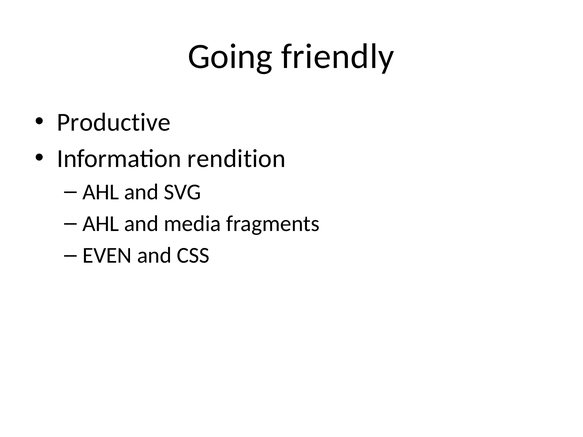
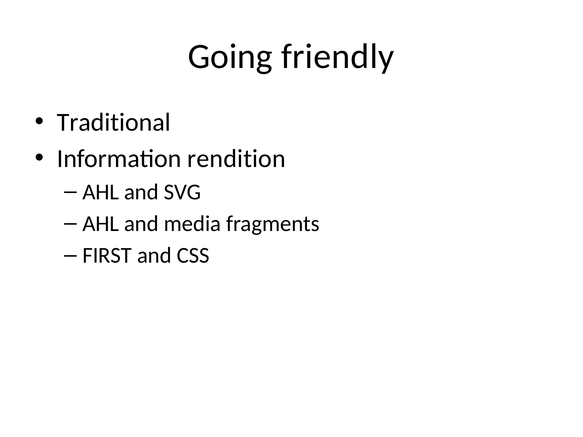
Productive: Productive -> Traditional
EVEN: EVEN -> FIRST
